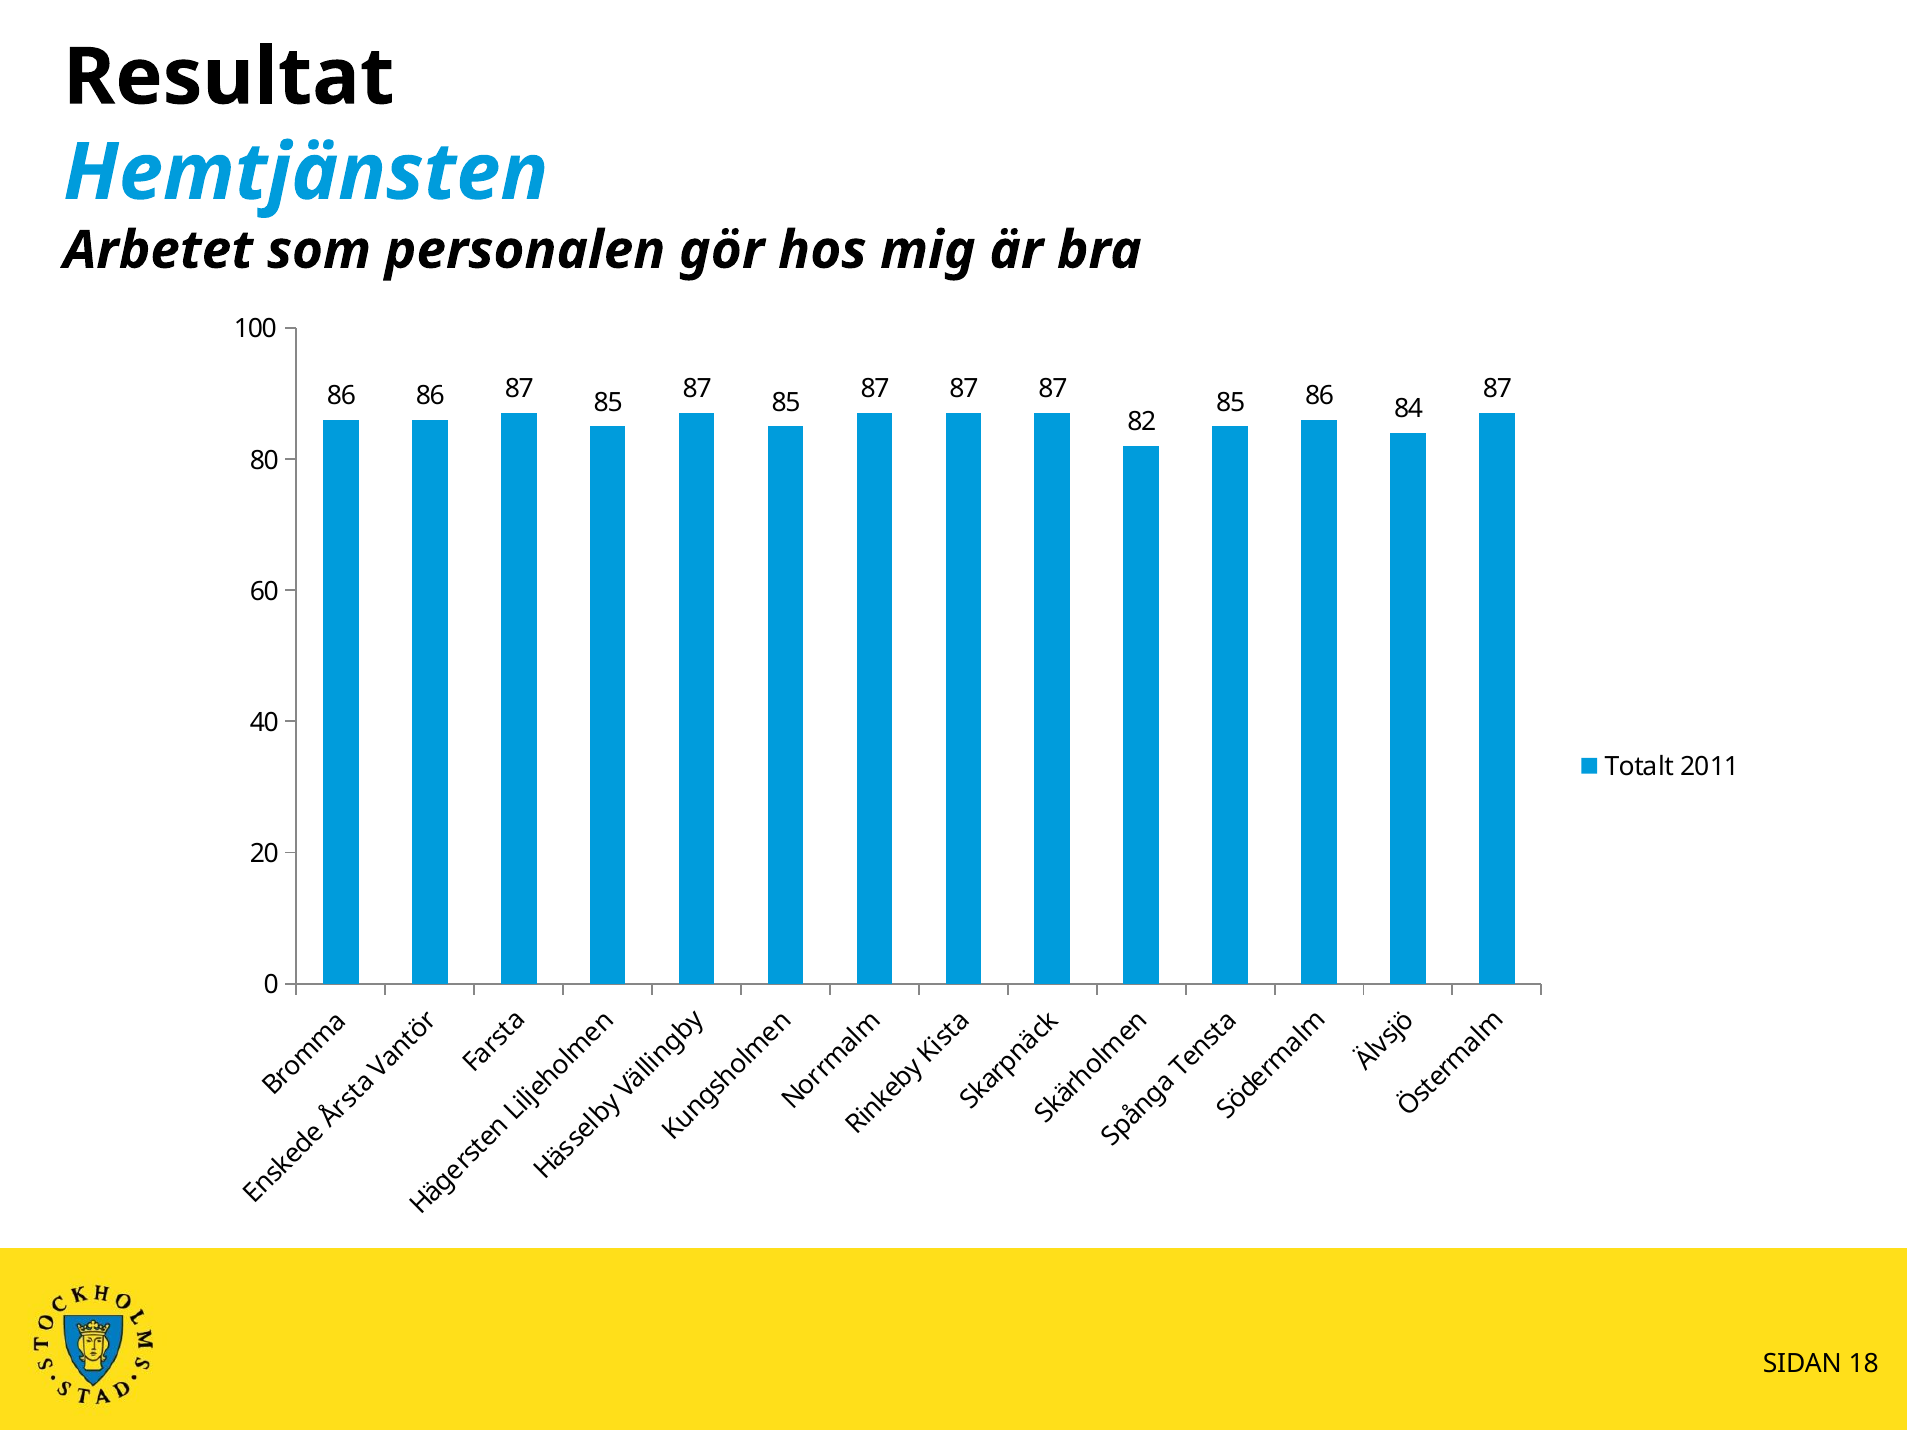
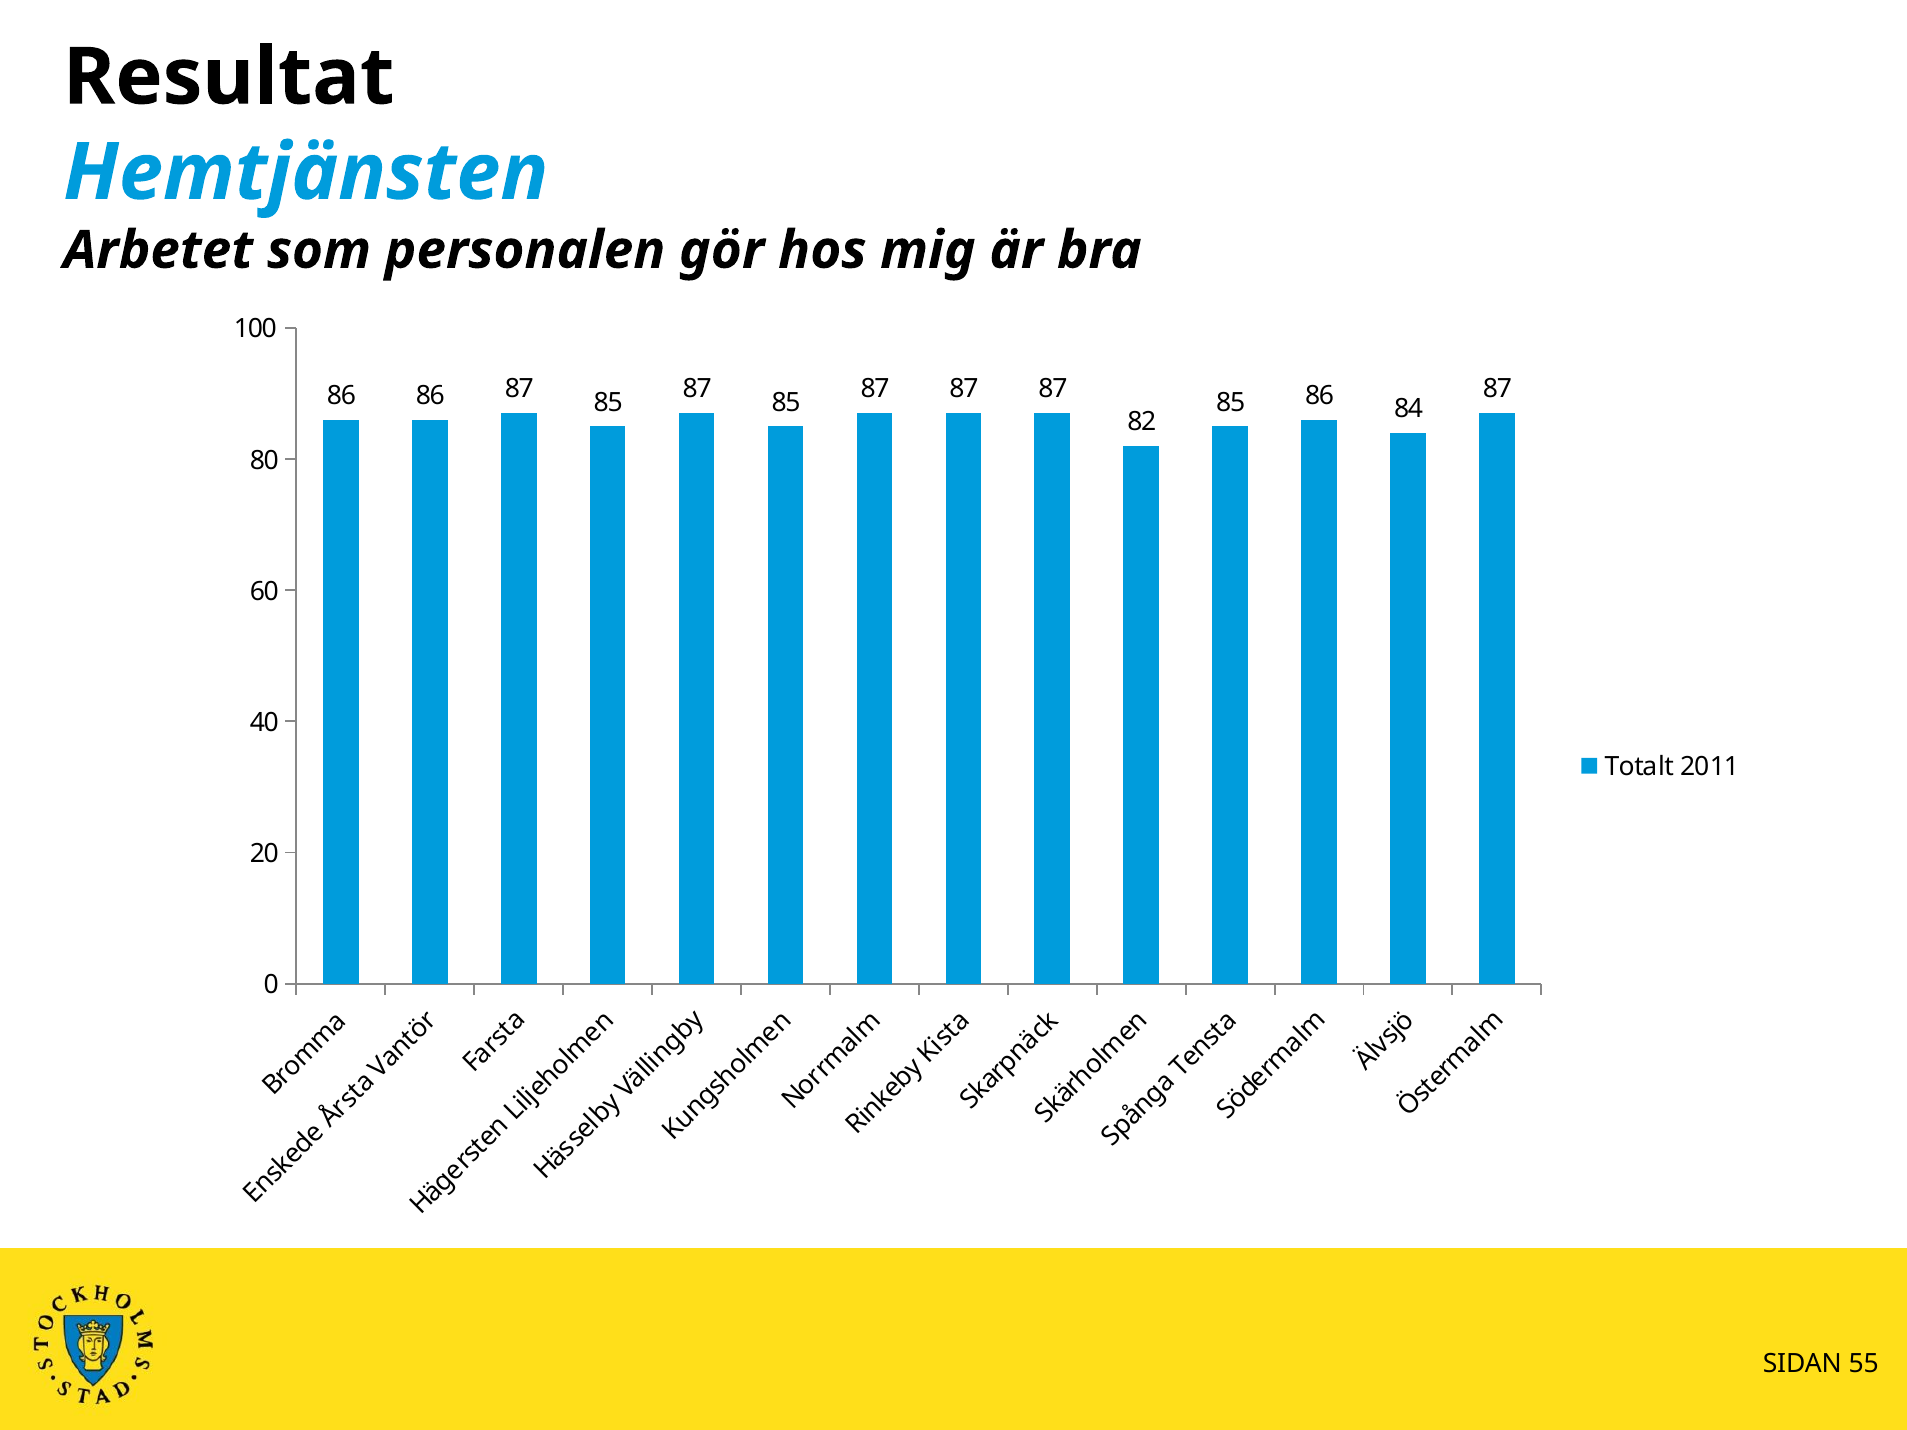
18: 18 -> 55
